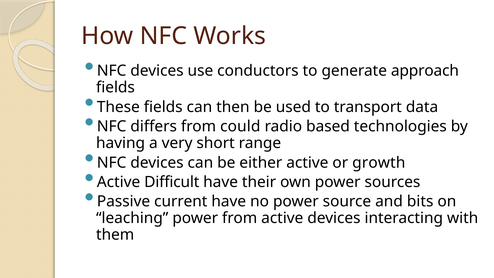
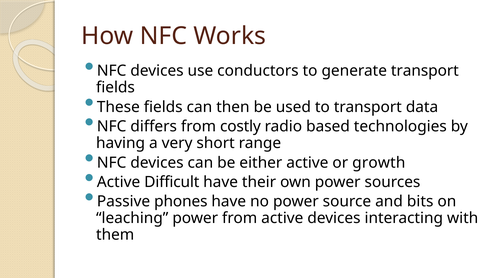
generate approach: approach -> transport
could: could -> costly
current: current -> phones
